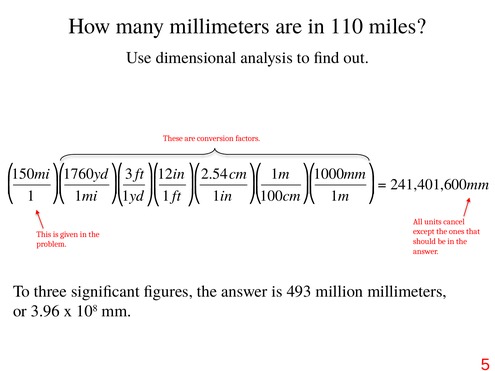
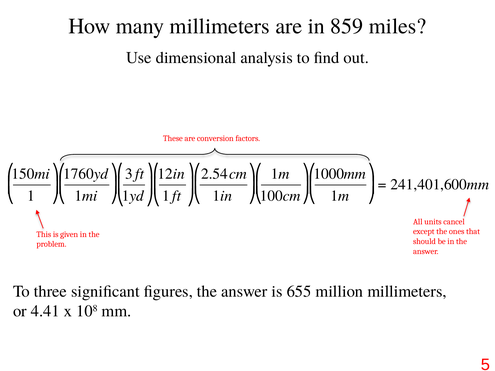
110: 110 -> 859
493: 493 -> 655
3.96: 3.96 -> 4.41
